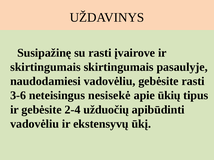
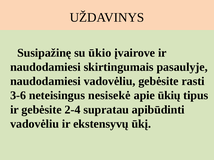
su rasti: rasti -> ūkio
skirtingumais at (45, 67): skirtingumais -> naudodamiesi
užduočių: užduočių -> supratau
